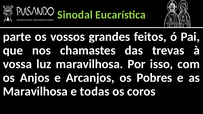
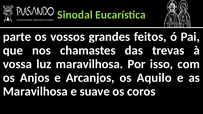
Pobres: Pobres -> Aquilo
todas: todas -> suave
